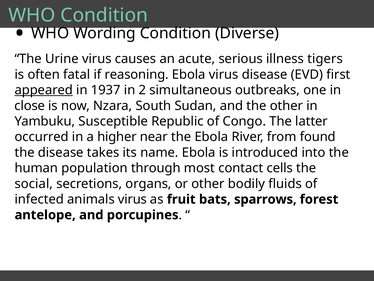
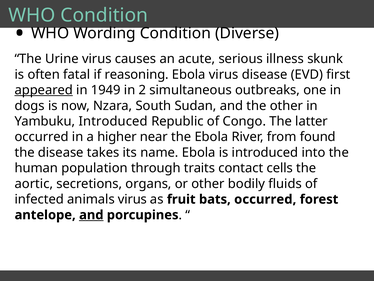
tigers: tigers -> skunk
1937: 1937 -> 1949
close: close -> dogs
Yambuku Susceptible: Susceptible -> Introduced
most: most -> traits
social: social -> aortic
bats sparrows: sparrows -> occurred
and at (91, 215) underline: none -> present
